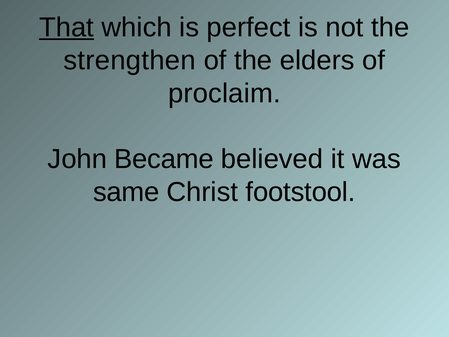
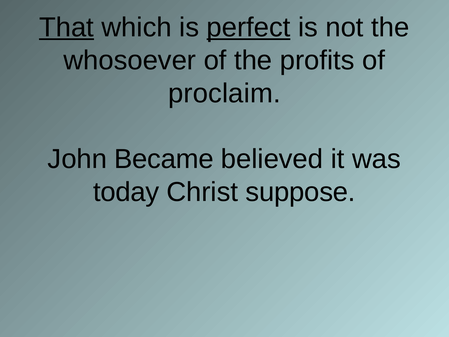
perfect underline: none -> present
strengthen: strengthen -> whosoever
elders: elders -> profits
same: same -> today
footstool: footstool -> suppose
